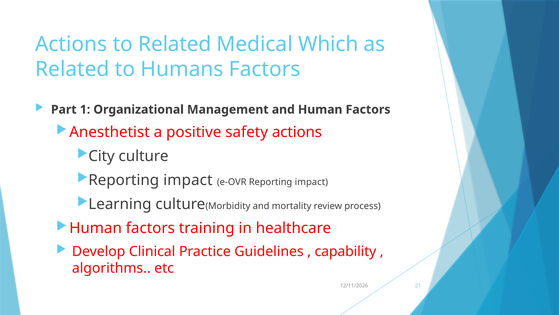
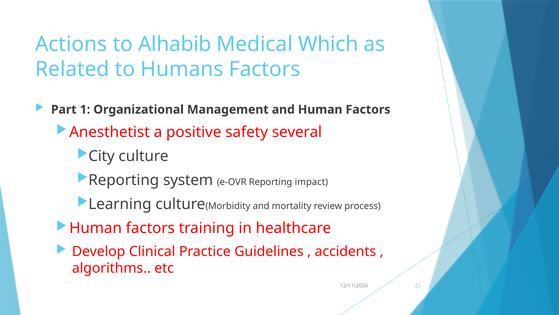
to Related: Related -> Alhabib
safety actions: actions -> several
impact at (188, 180): impact -> system
capability: capability -> accidents
